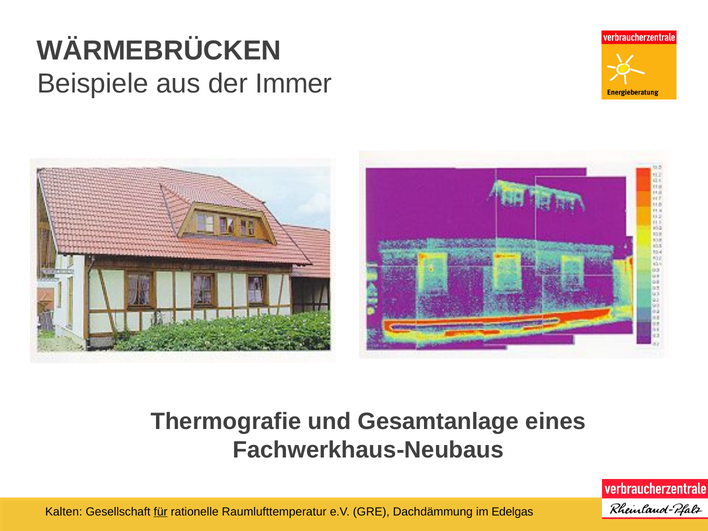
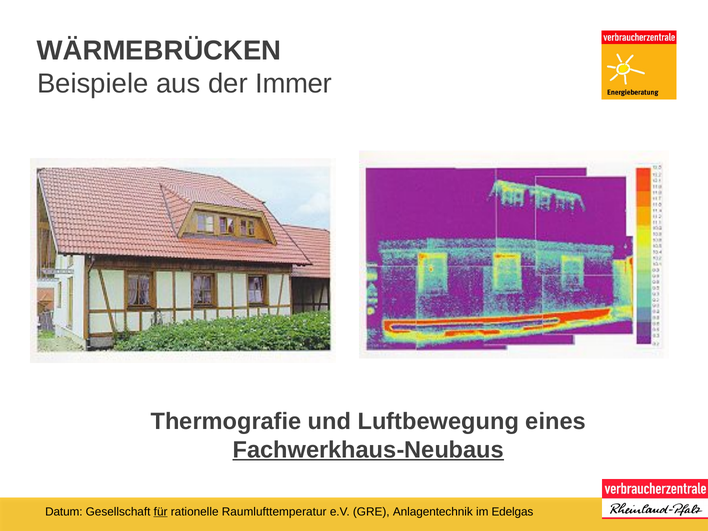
Gesamtanlage: Gesamtanlage -> Luftbewegung
Fachwerkhaus-Neubaus underline: none -> present
Kalten: Kalten -> Datum
Dachdämmung: Dachdämmung -> Anlagentechnik
